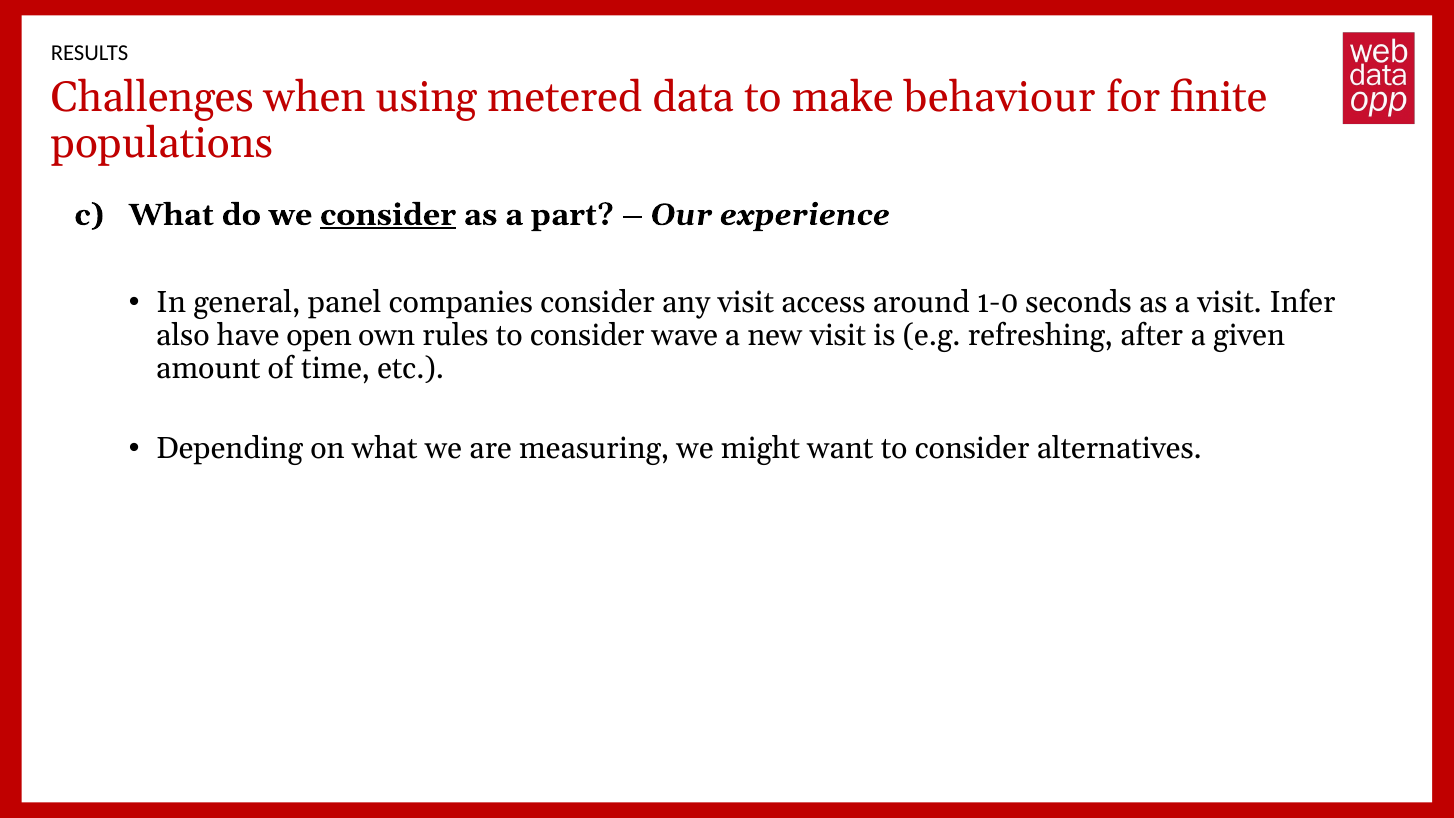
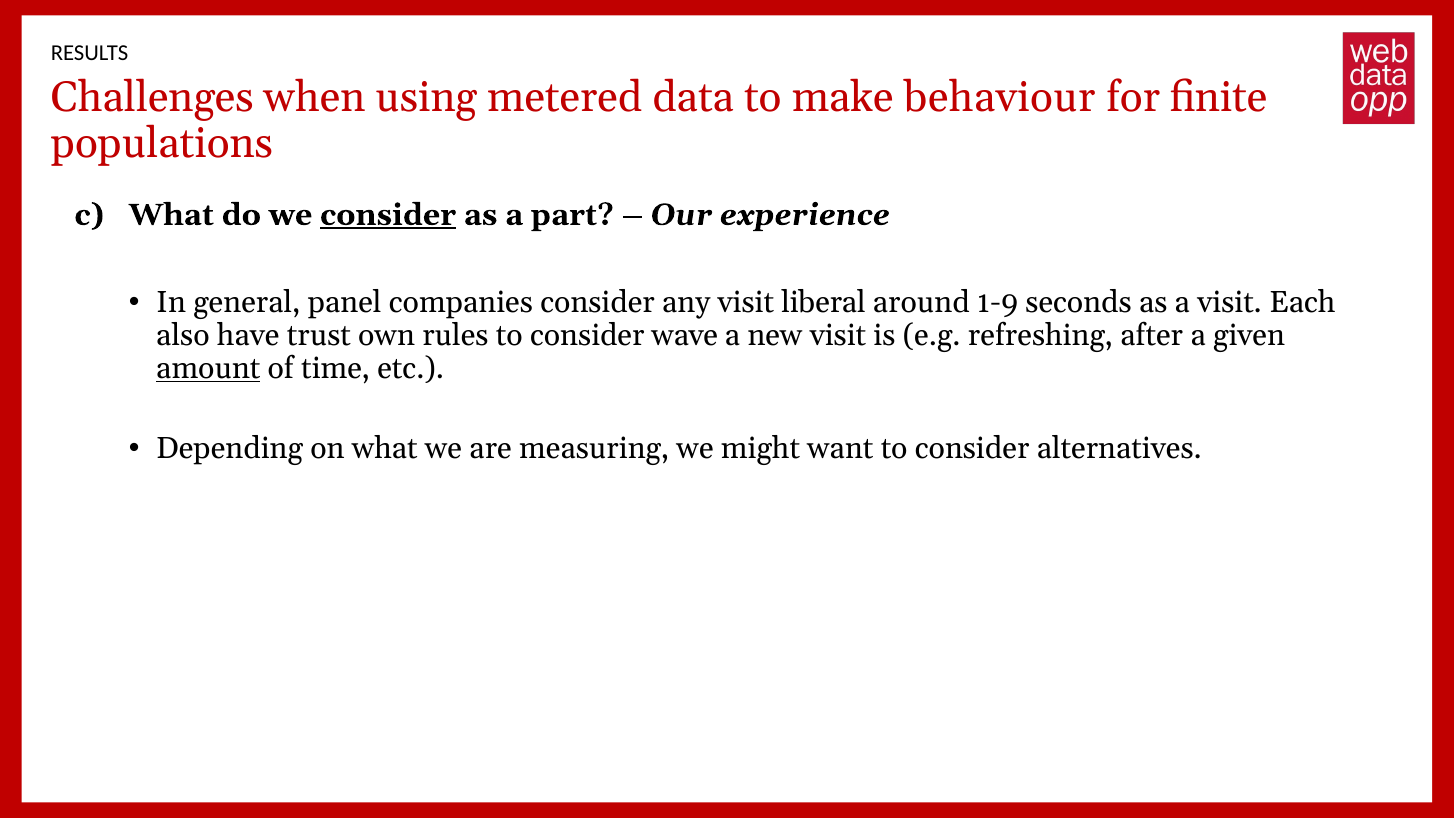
access: access -> liberal
1-0: 1-0 -> 1-9
Infer: Infer -> Each
open: open -> trust
amount underline: none -> present
